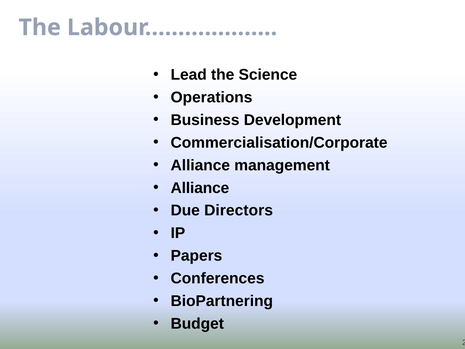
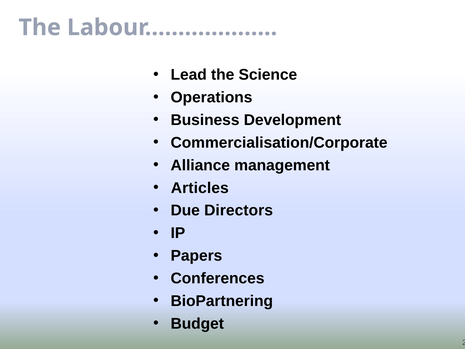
Alliance at (200, 188): Alliance -> Articles
